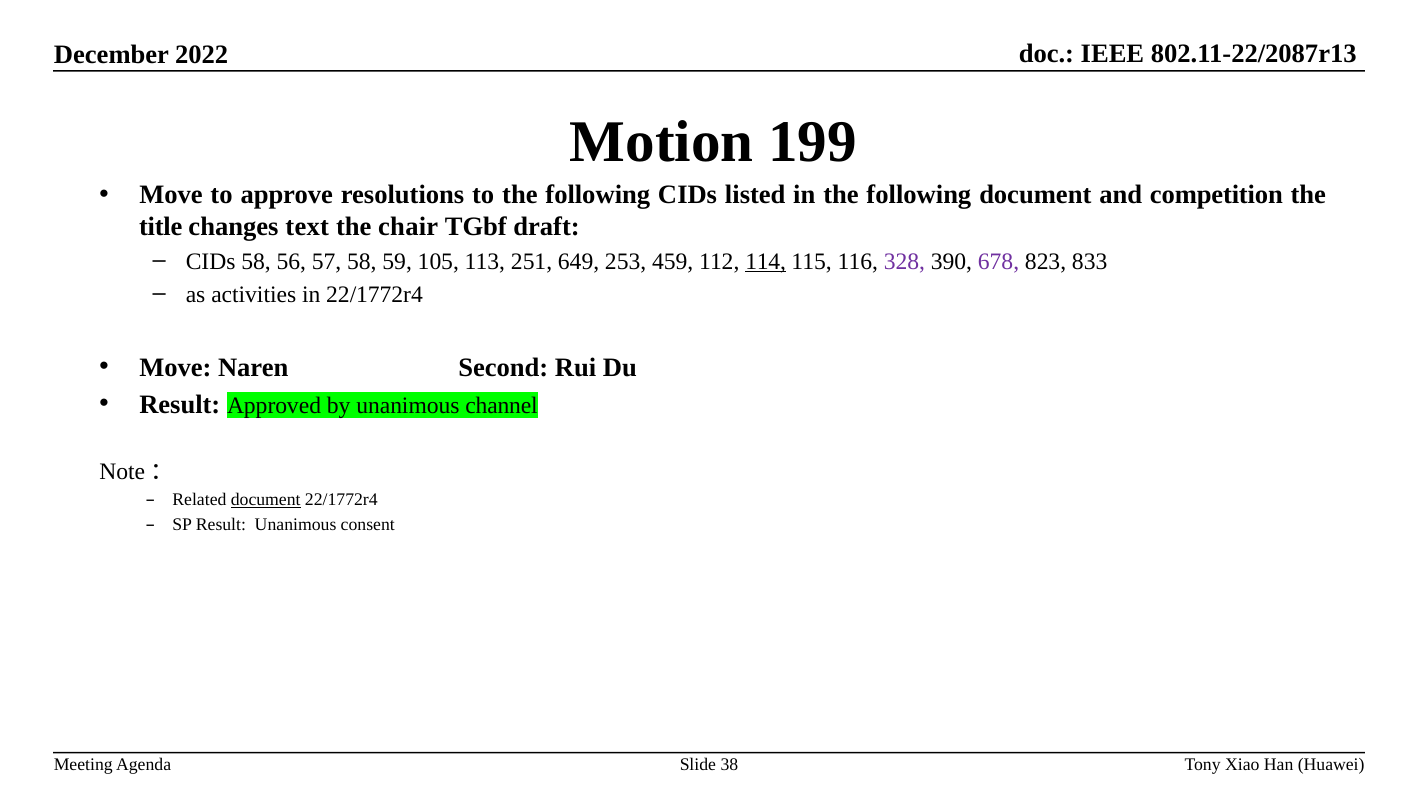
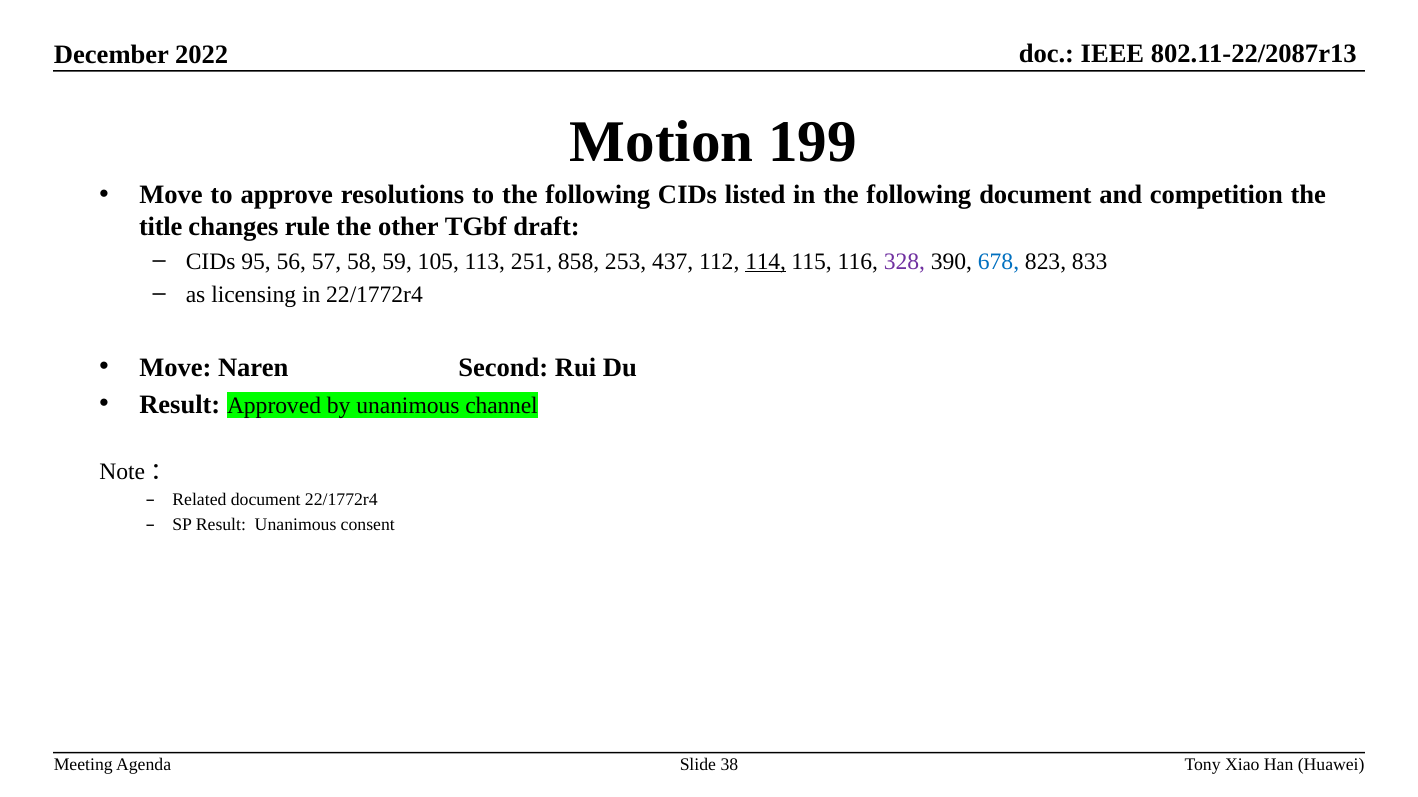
text: text -> rule
chair: chair -> other
CIDs 58: 58 -> 95
649: 649 -> 858
459: 459 -> 437
678 colour: purple -> blue
activities: activities -> licensing
document at (266, 500) underline: present -> none
